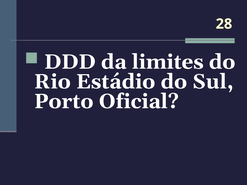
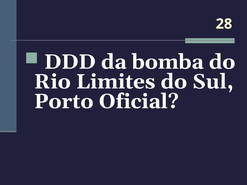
limites: limites -> bomba
Estádio: Estádio -> Limites
